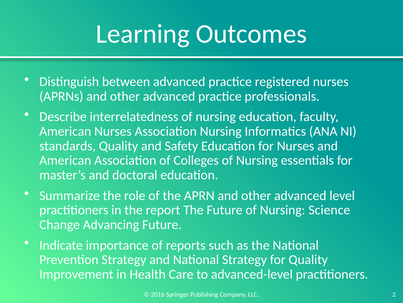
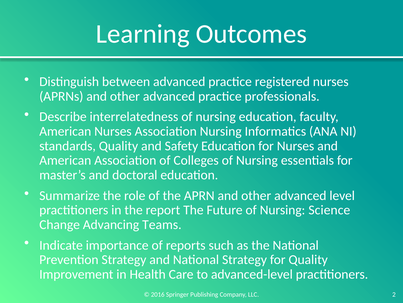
Advancing Future: Future -> Teams
